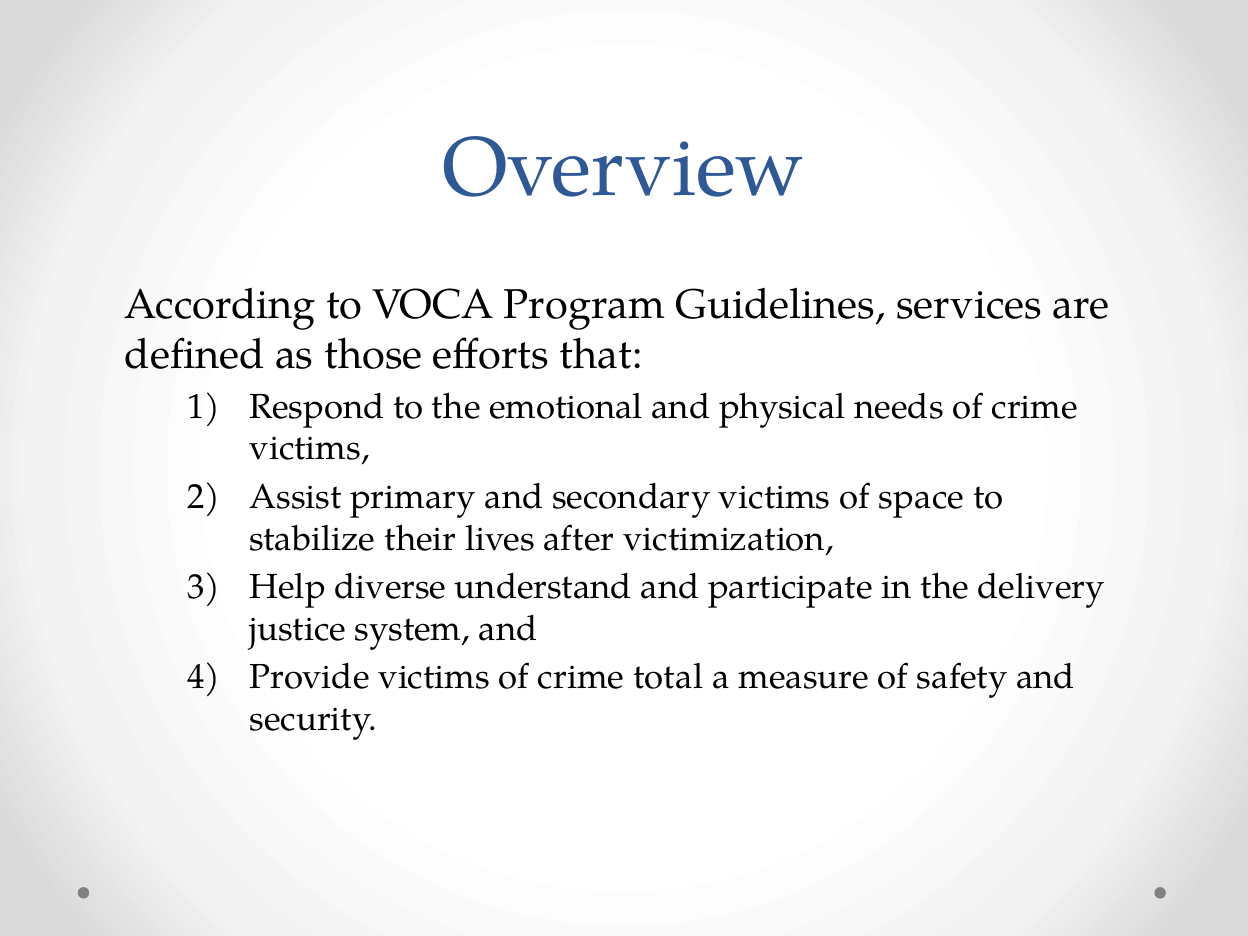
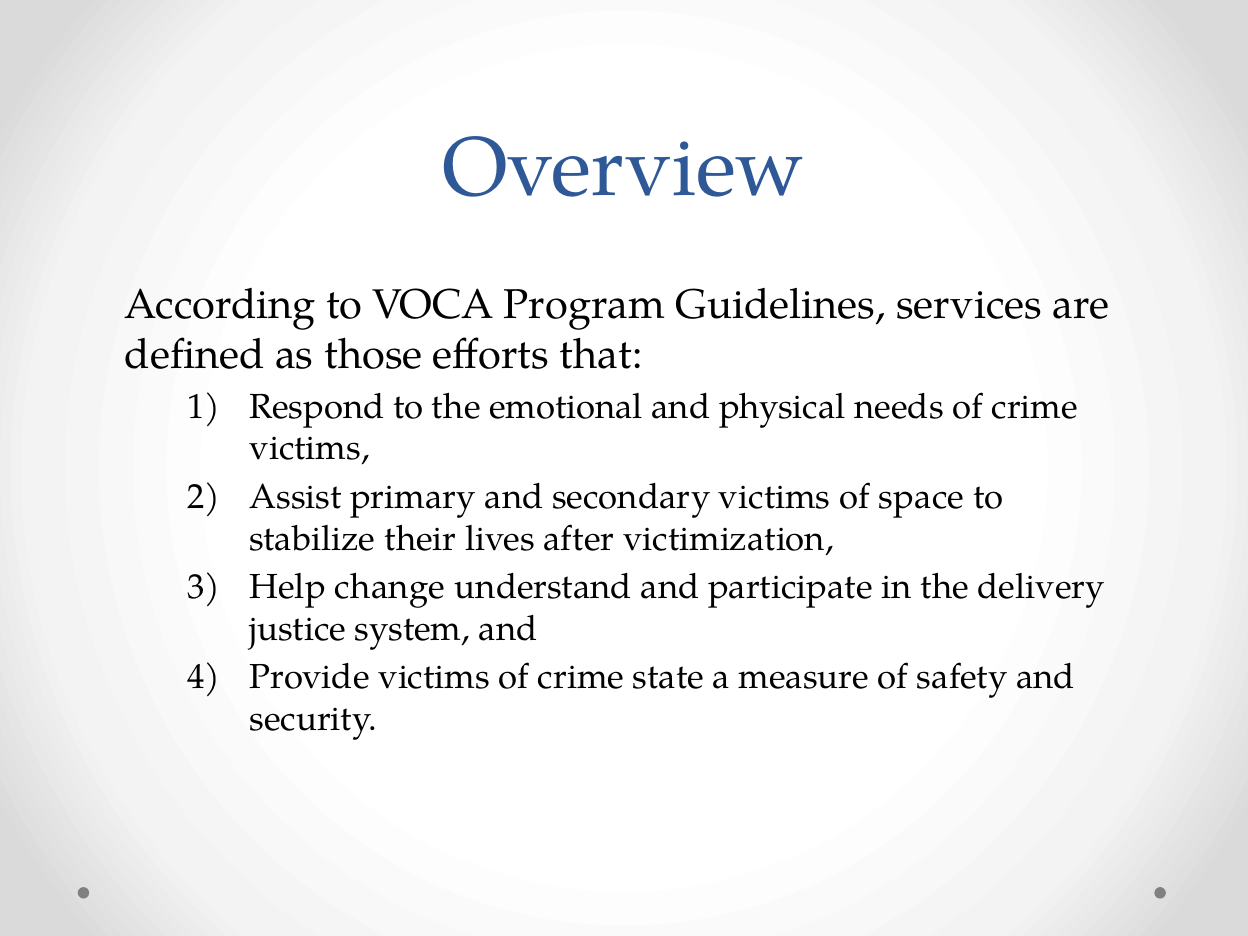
diverse: diverse -> change
total: total -> state
